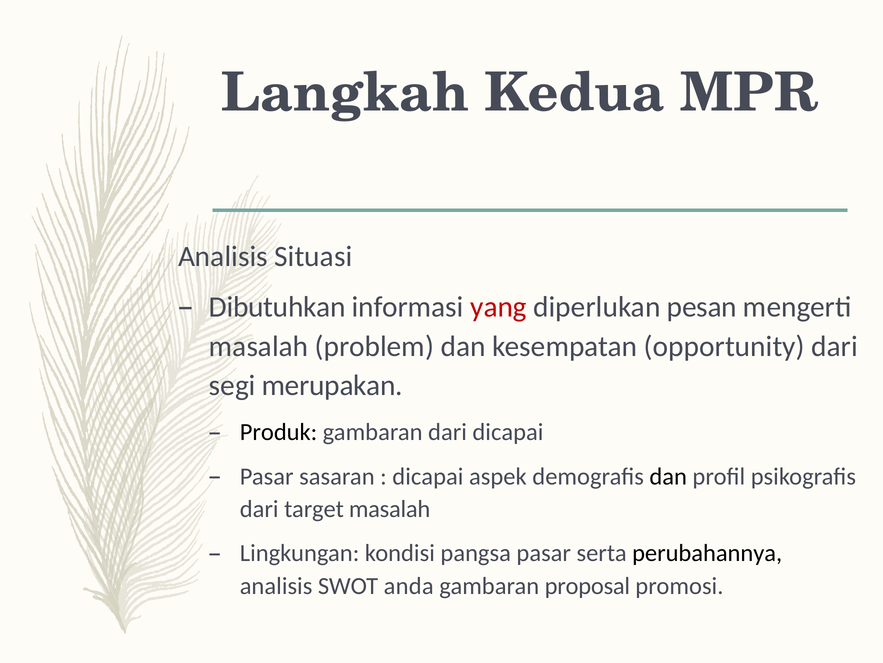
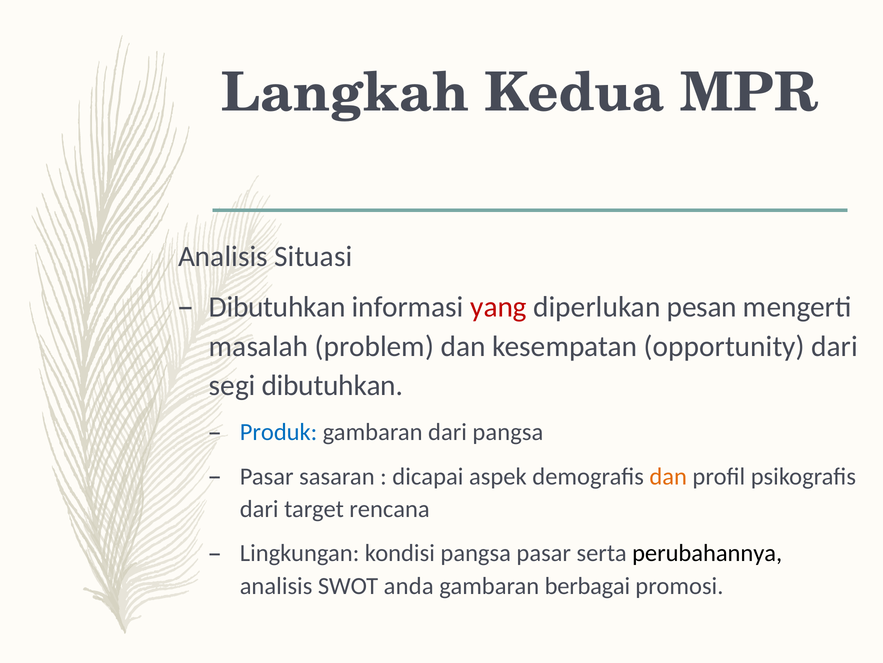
segi merupakan: merupakan -> dibutuhkan
Produk colour: black -> blue
dari dicapai: dicapai -> pangsa
dan at (668, 476) colour: black -> orange
target masalah: masalah -> rencana
proposal: proposal -> berbagai
